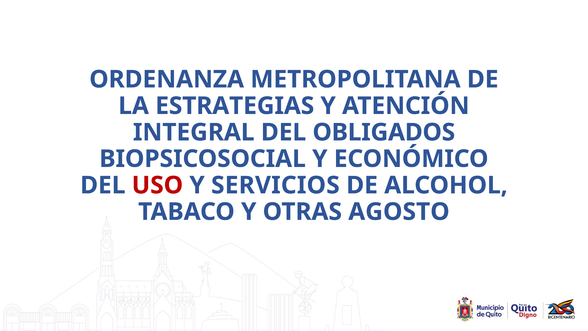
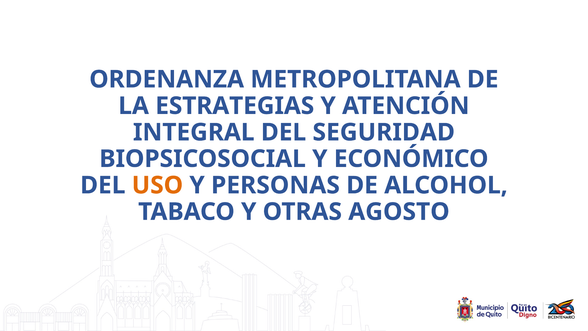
OBLIGADOS: OBLIGADOS -> SEGURIDAD
USO colour: red -> orange
SERVICIOS: SERVICIOS -> PERSONAS
